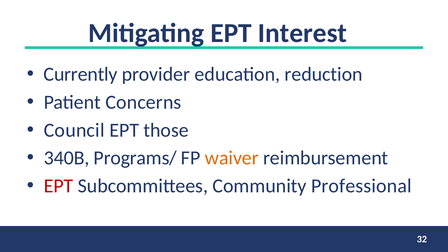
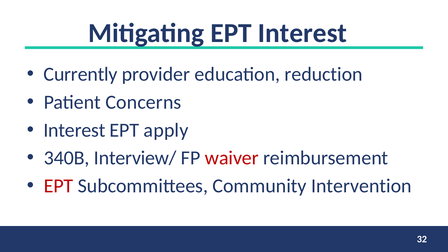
Council at (74, 130): Council -> Interest
those: those -> apply
Programs/: Programs/ -> Interview/
waiver colour: orange -> red
Professional: Professional -> Intervention
